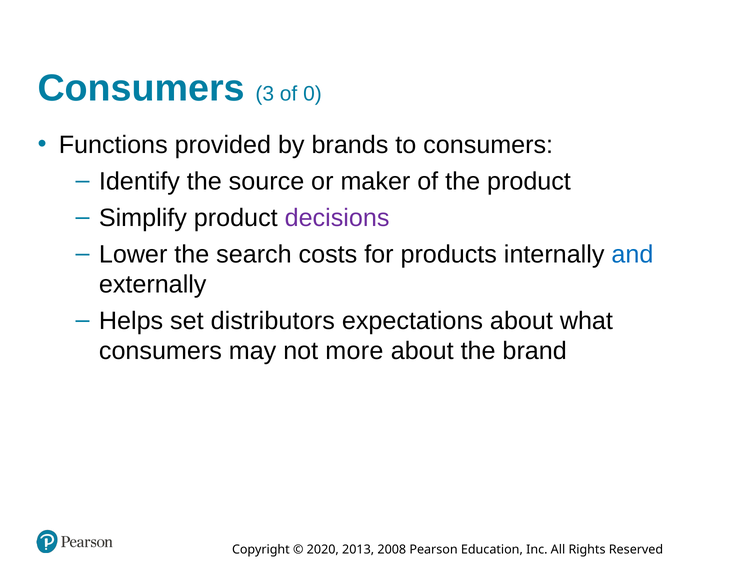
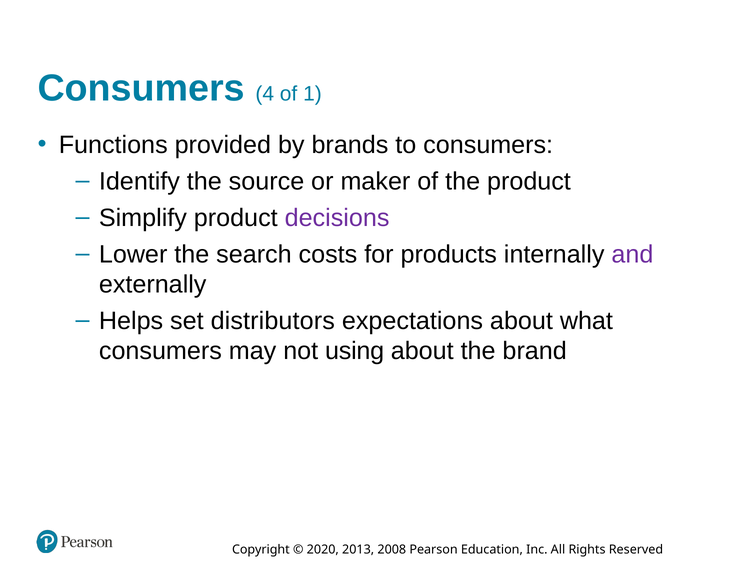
3: 3 -> 4
0: 0 -> 1
and colour: blue -> purple
more: more -> using
